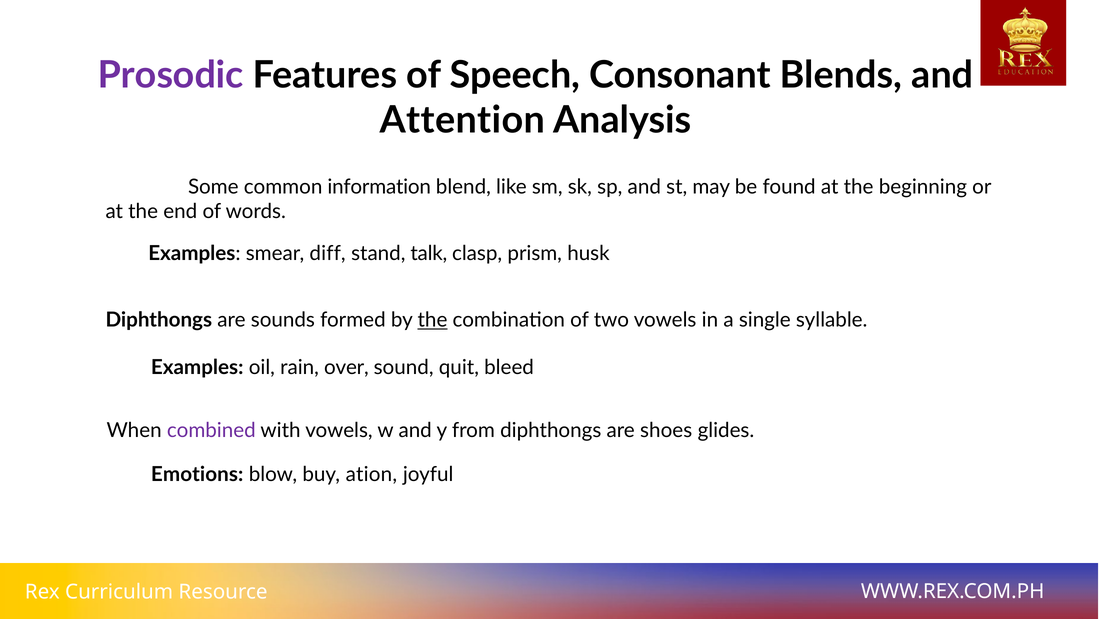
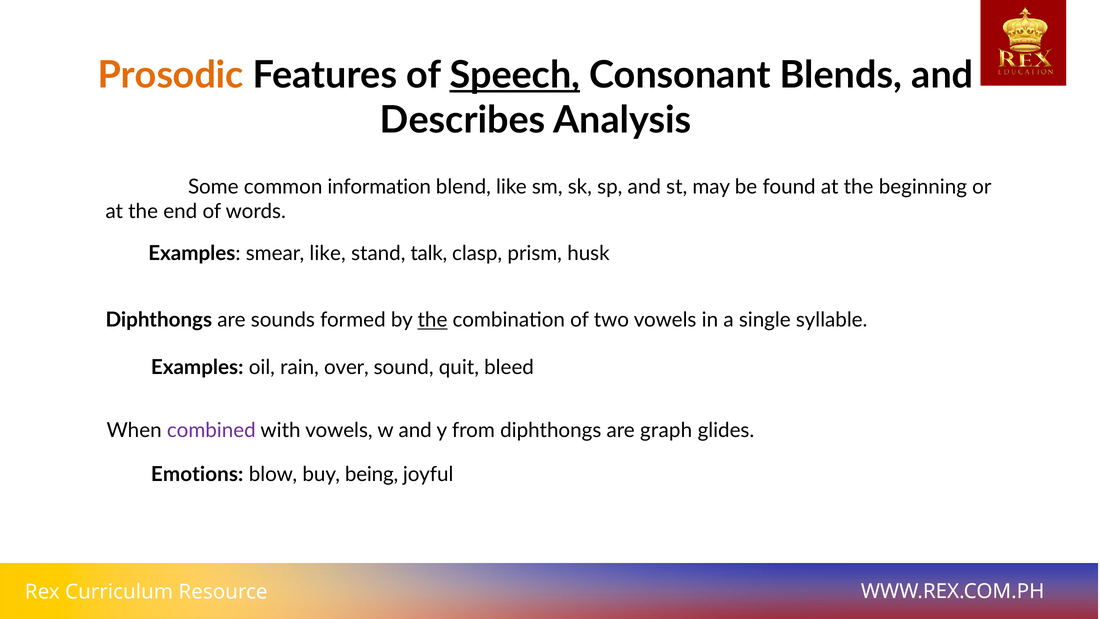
Prosodic colour: purple -> orange
Speech underline: none -> present
Attention: Attention -> Describes
smear diff: diff -> like
shoes: shoes -> graph
ation: ation -> being
